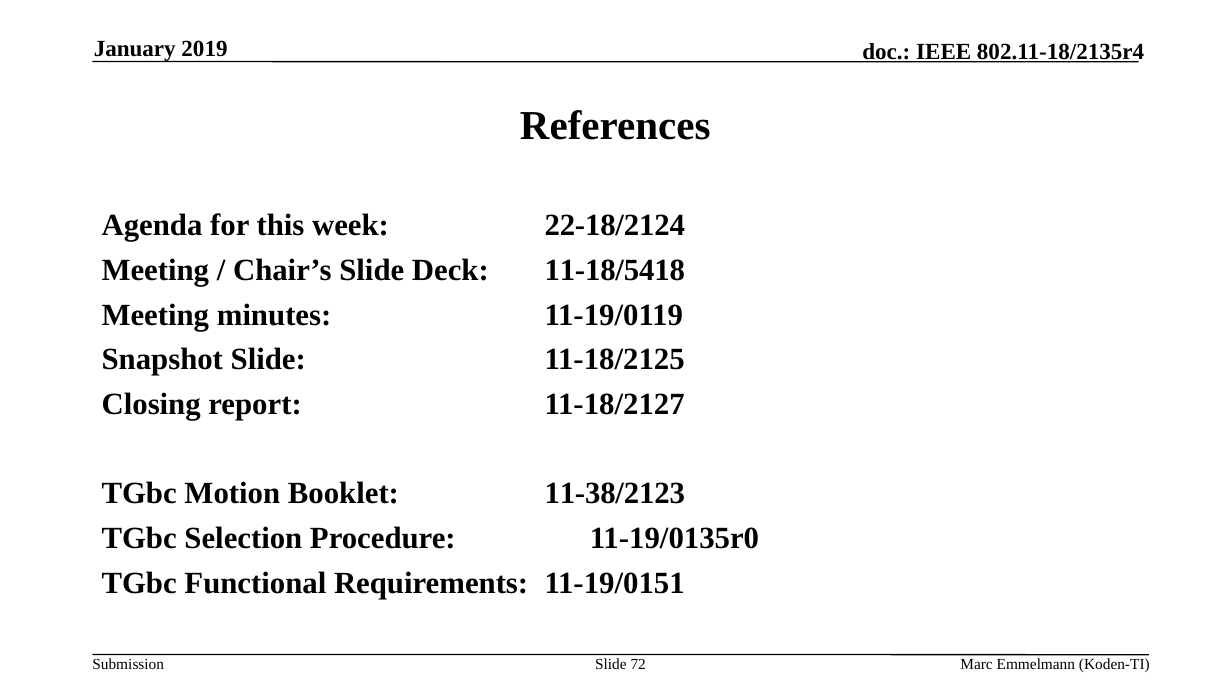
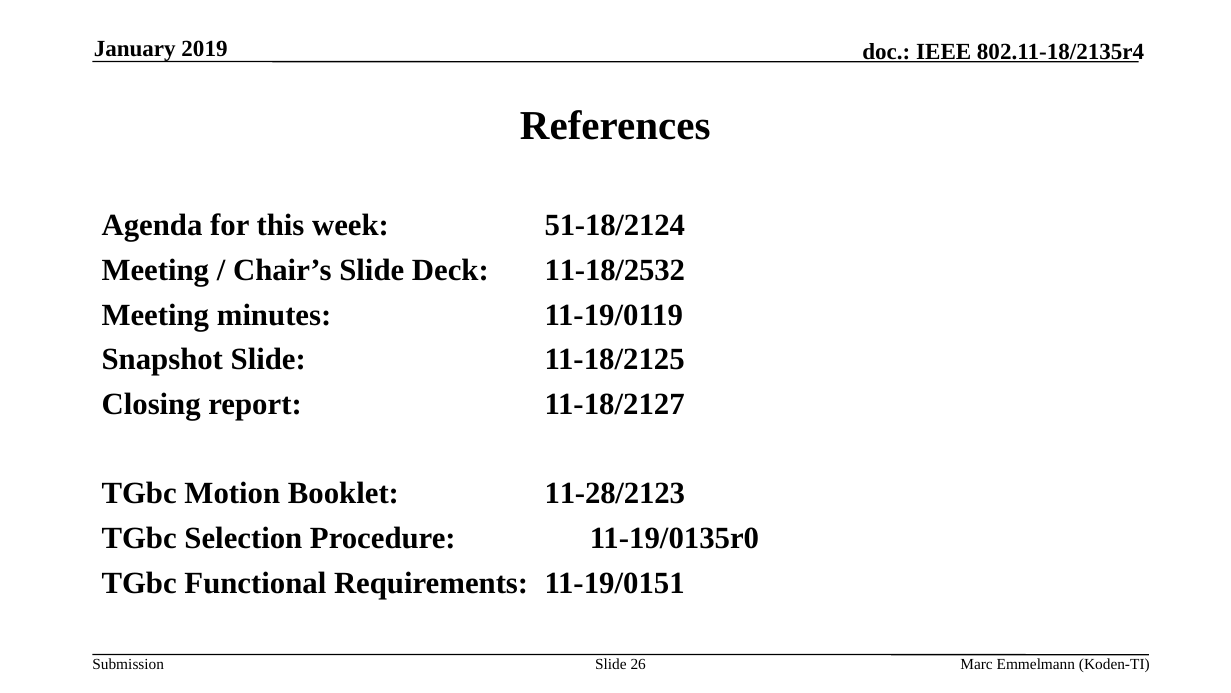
22-18/2124: 22-18/2124 -> 51-18/2124
11-18/5418: 11-18/5418 -> 11-18/2532
11-38/2123: 11-38/2123 -> 11-28/2123
72: 72 -> 26
